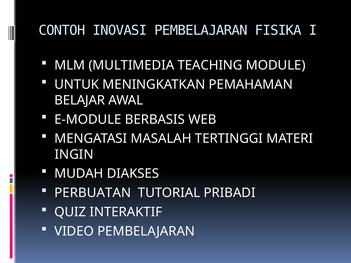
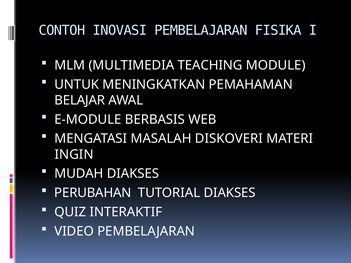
TERTINGGI: TERTINGGI -> DISKOVERI
PERBUATAN: PERBUATAN -> PERUBAHAN
TUTORIAL PRIBADI: PRIBADI -> DIAKSES
